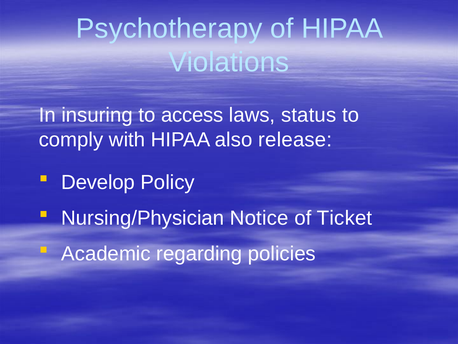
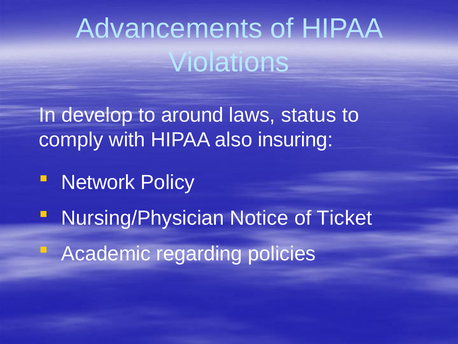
Psychotherapy: Psychotherapy -> Advancements
insuring: insuring -> develop
access: access -> around
release: release -> insuring
Develop: Develop -> Network
